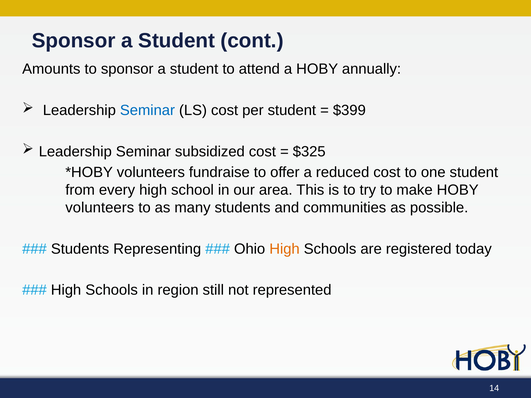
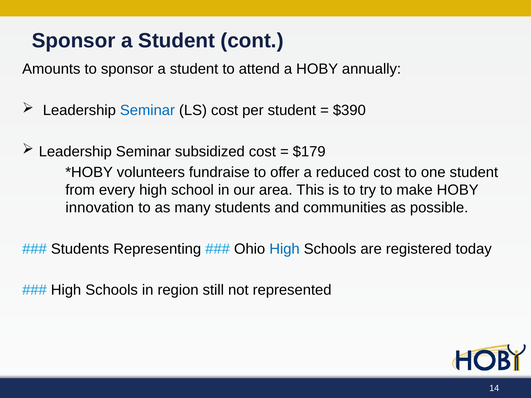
$399: $399 -> $390
$325: $325 -> $179
volunteers at (100, 208): volunteers -> innovation
High at (285, 249) colour: orange -> blue
